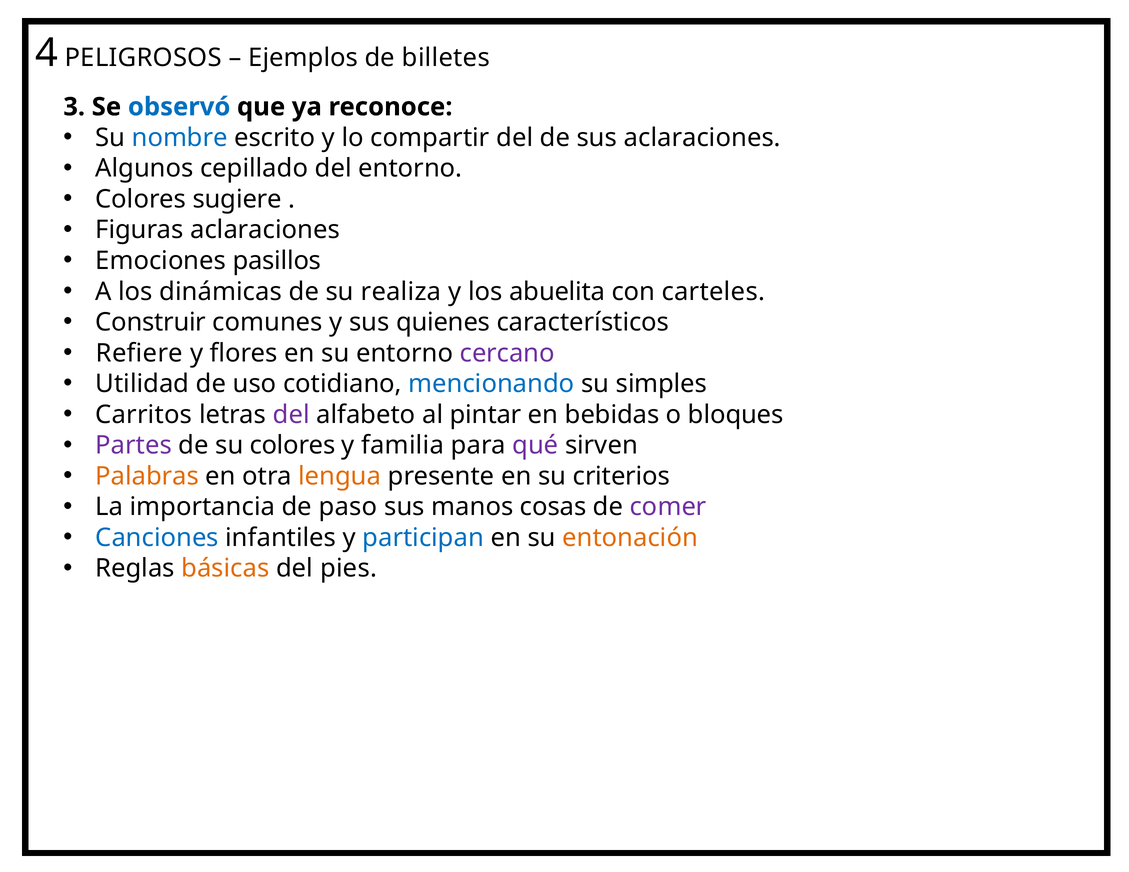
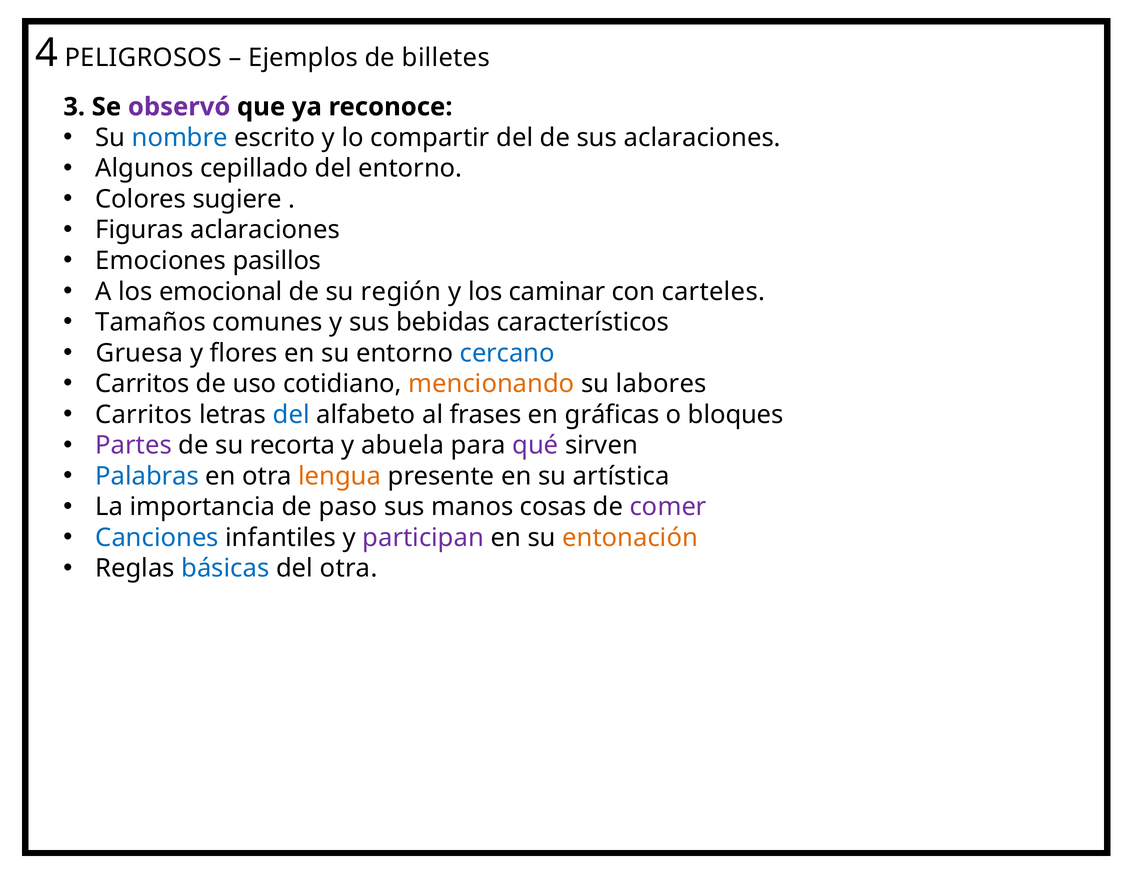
observó colour: blue -> purple
dinámicas: dinámicas -> emocional
realiza: realiza -> región
abuelita: abuelita -> caminar
Construir: Construir -> Tamaños
quienes: quienes -> bebidas
Refiere: Refiere -> Gruesa
cercano colour: purple -> blue
Utilidad at (142, 384): Utilidad -> Carritos
mencionando colour: blue -> orange
simples: simples -> labores
del at (291, 415) colour: purple -> blue
pintar: pintar -> frases
bebidas: bebidas -> gráficas
su colores: colores -> recorta
familia: familia -> abuela
Palabras colour: orange -> blue
criterios: criterios -> artística
participan colour: blue -> purple
básicas colour: orange -> blue
del pies: pies -> otra
